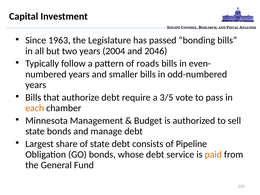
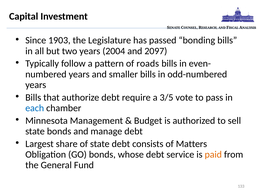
1963: 1963 -> 1903
2046: 2046 -> 2097
each colour: orange -> blue
Pipeline: Pipeline -> Matters
